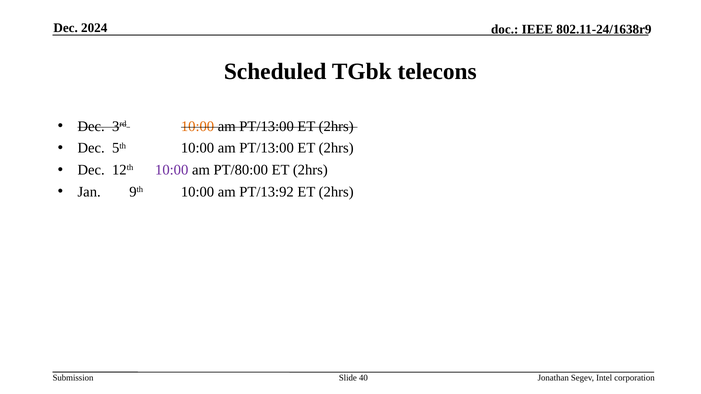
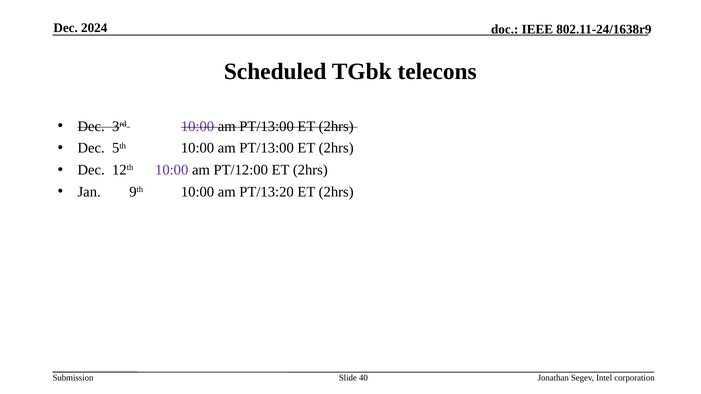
10:00 at (198, 126) colour: orange -> purple
PT/80:00: PT/80:00 -> PT/12:00
PT/13:92: PT/13:92 -> PT/13:20
